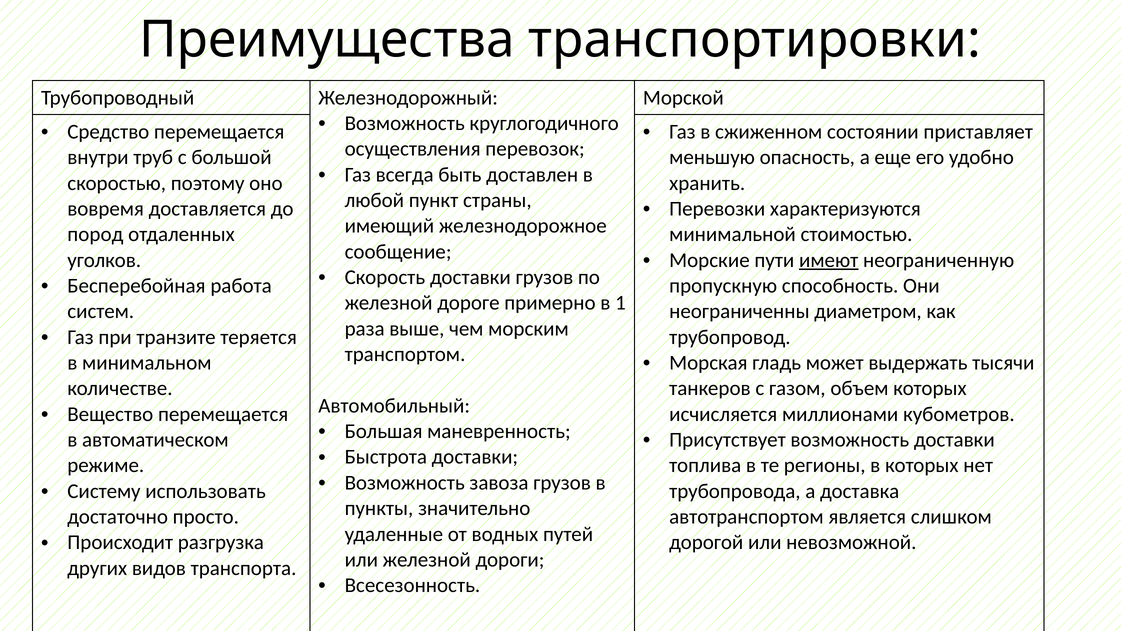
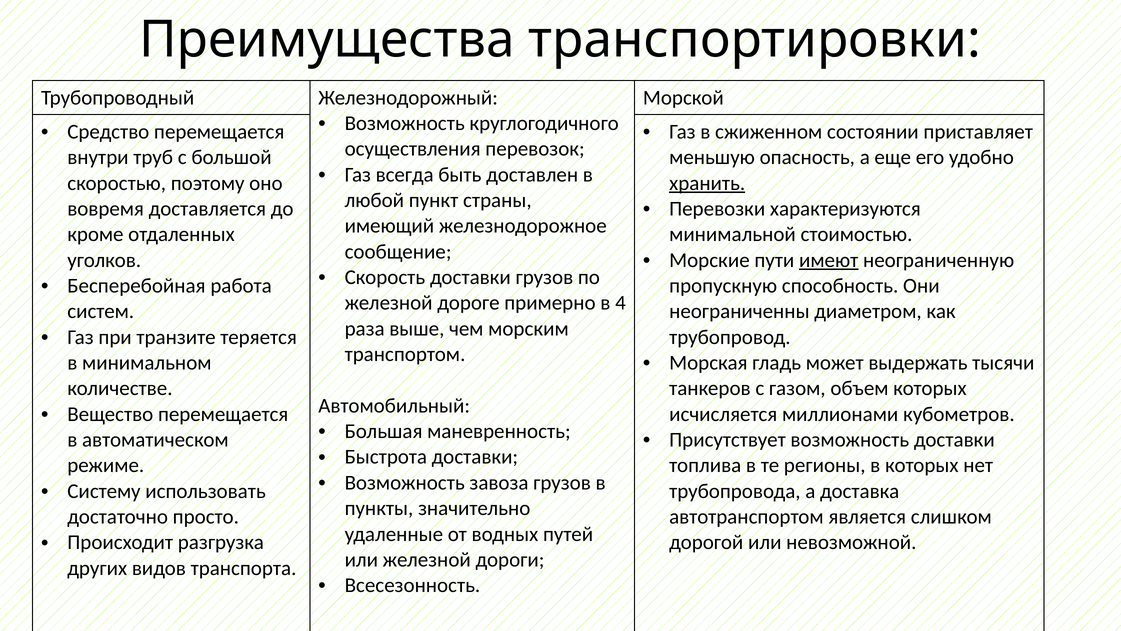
хранить underline: none -> present
пород: пород -> кроме
1: 1 -> 4
